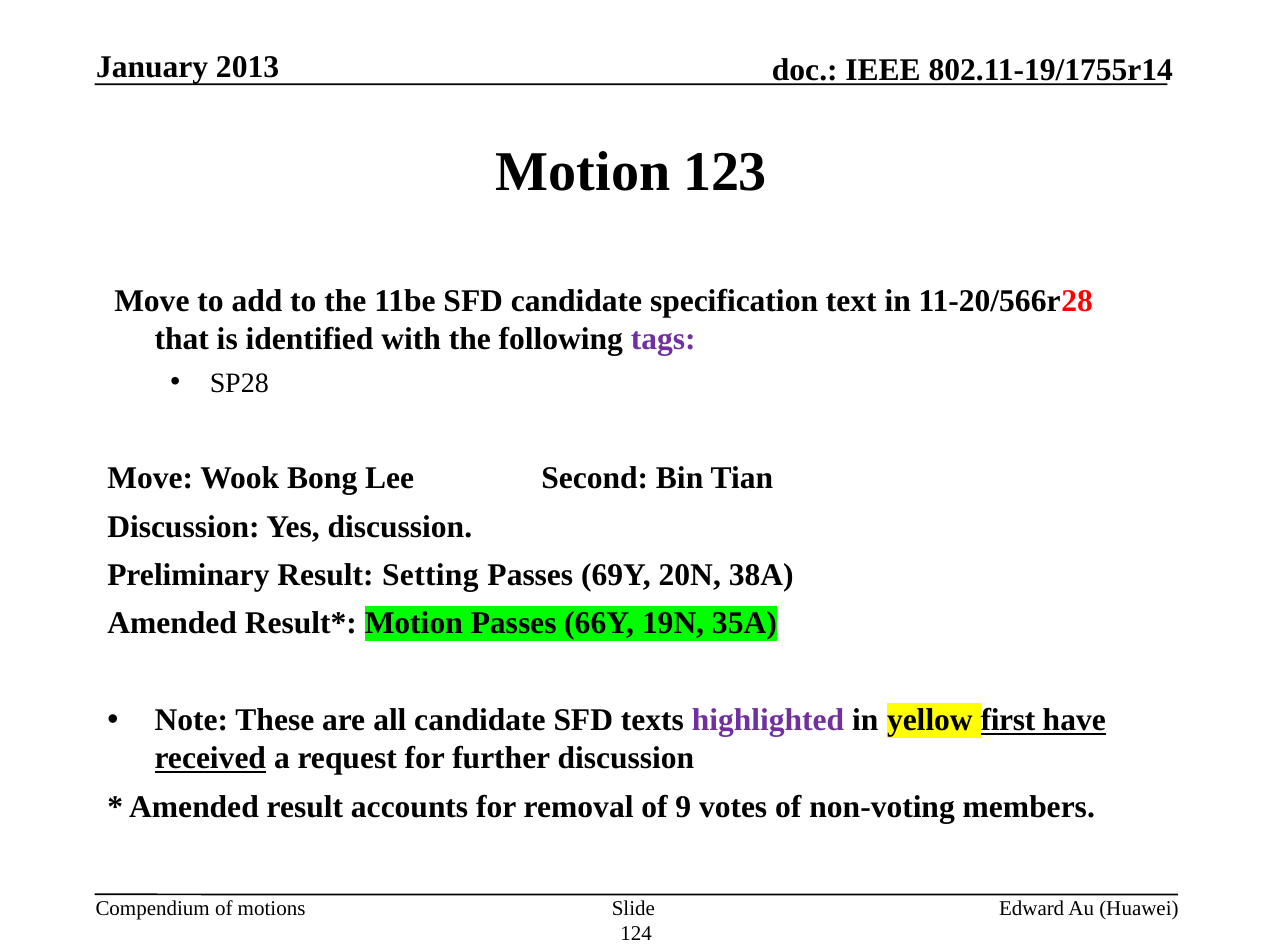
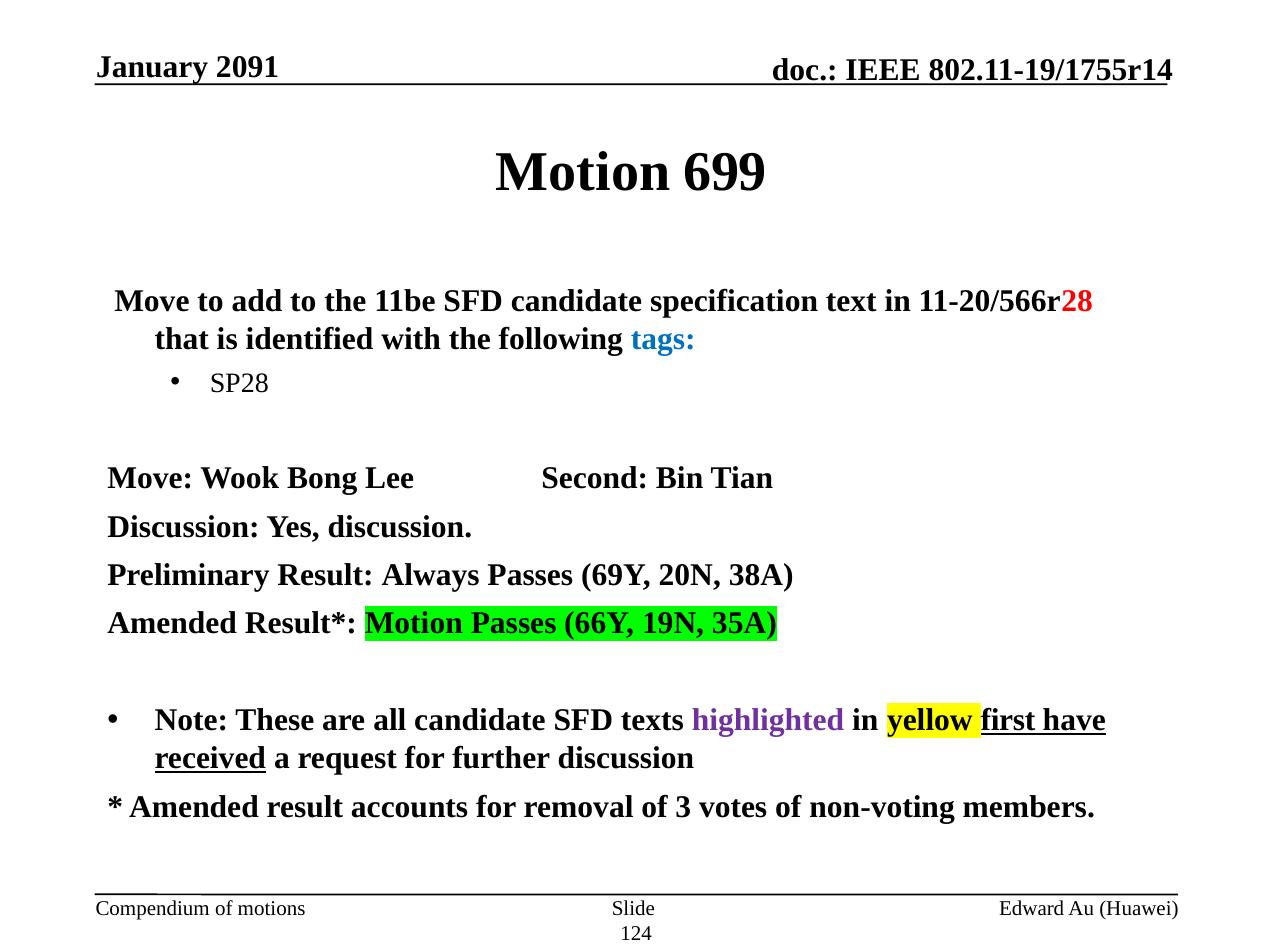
2013: 2013 -> 2091
123: 123 -> 699
tags colour: purple -> blue
Setting: Setting -> Always
9: 9 -> 3
